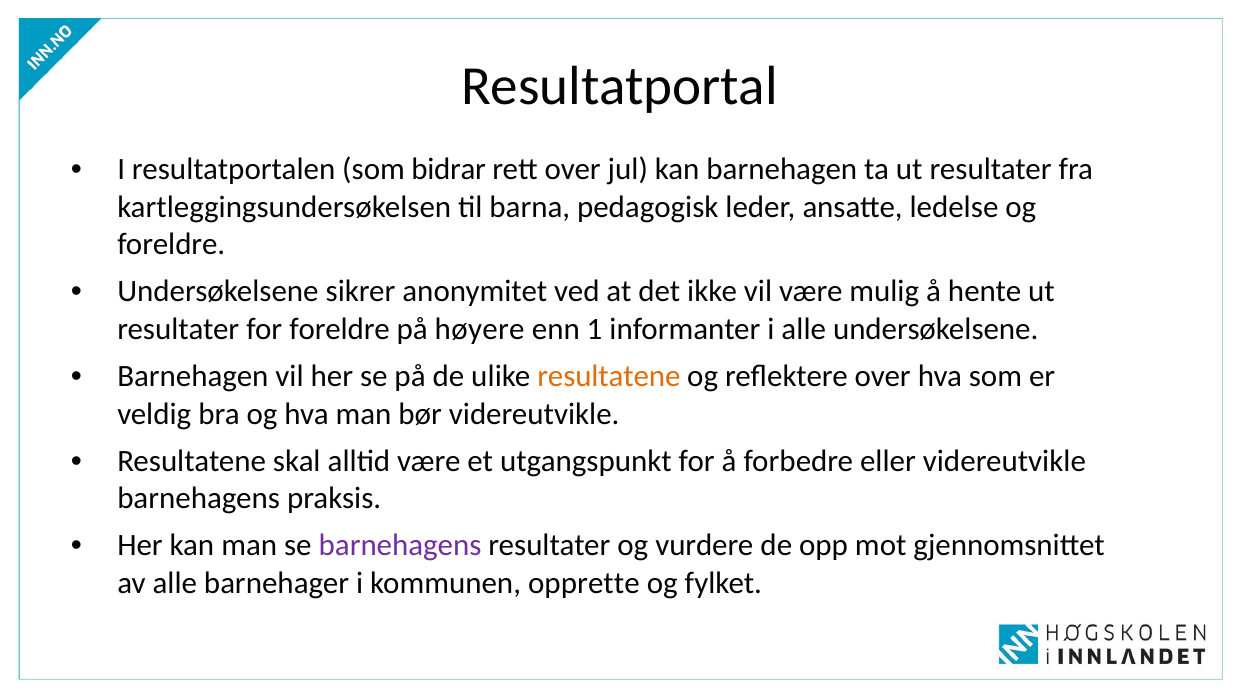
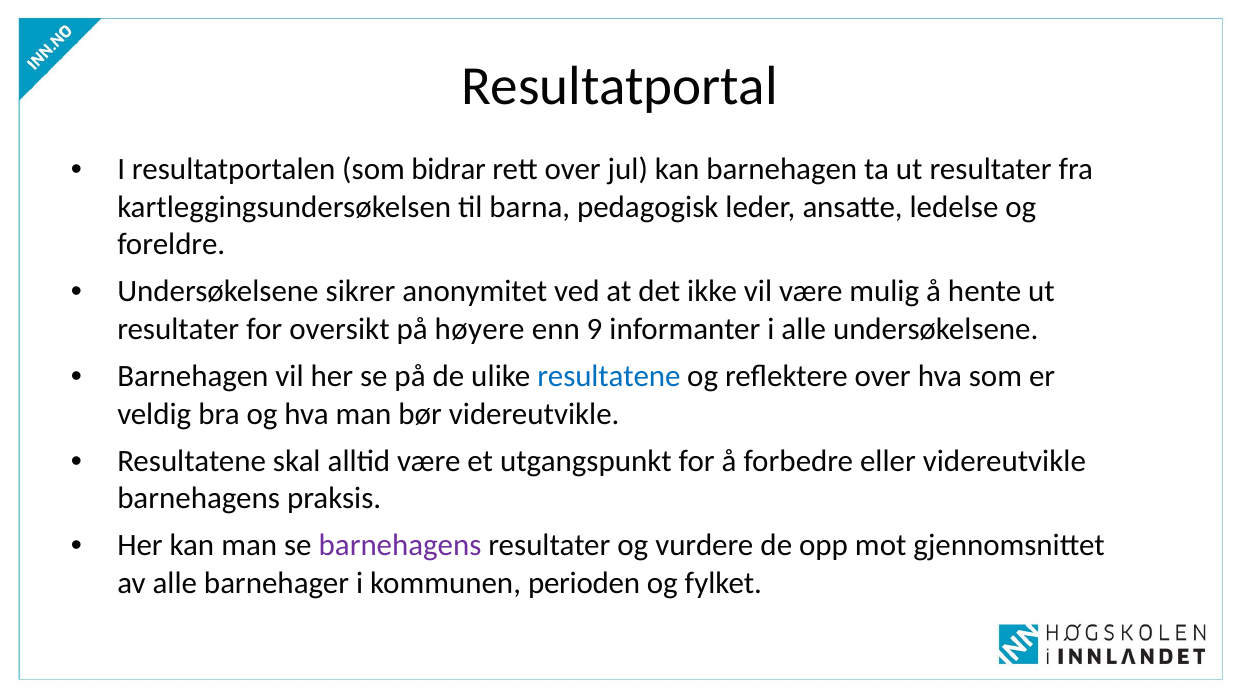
for foreldre: foreldre -> oversikt
1: 1 -> 9
resultatene at (609, 376) colour: orange -> blue
opprette: opprette -> perioden
